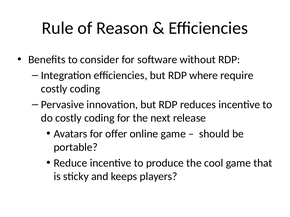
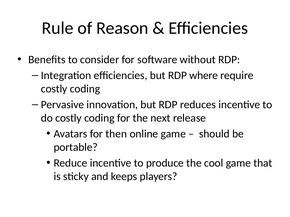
offer: offer -> then
